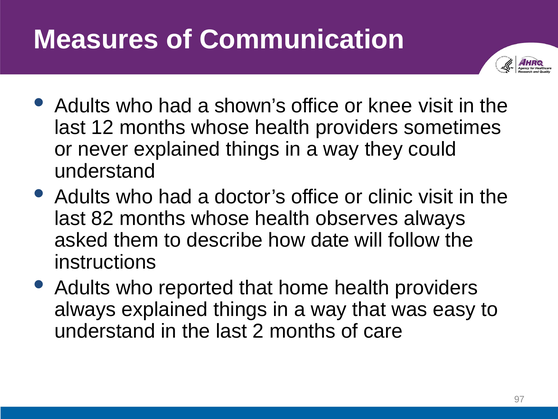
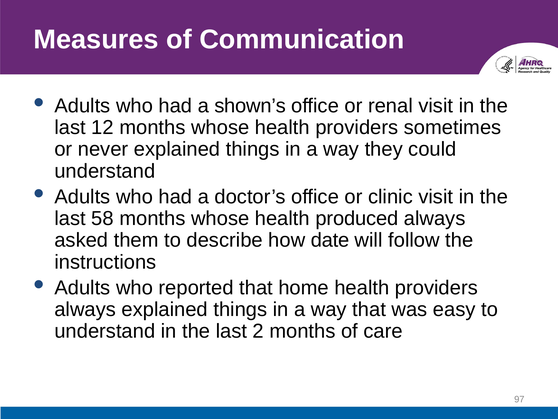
knee: knee -> renal
82: 82 -> 58
observes: observes -> produced
